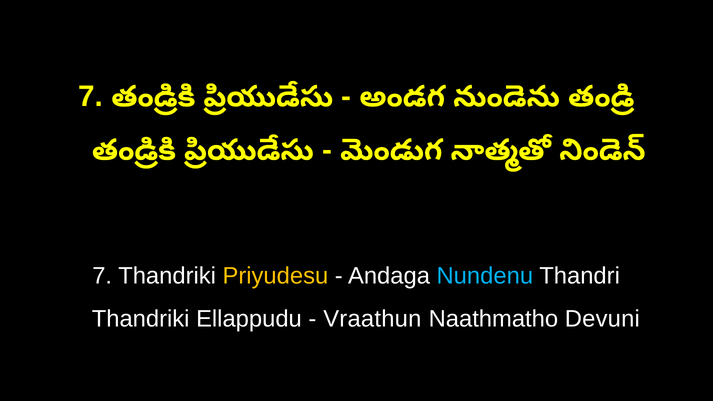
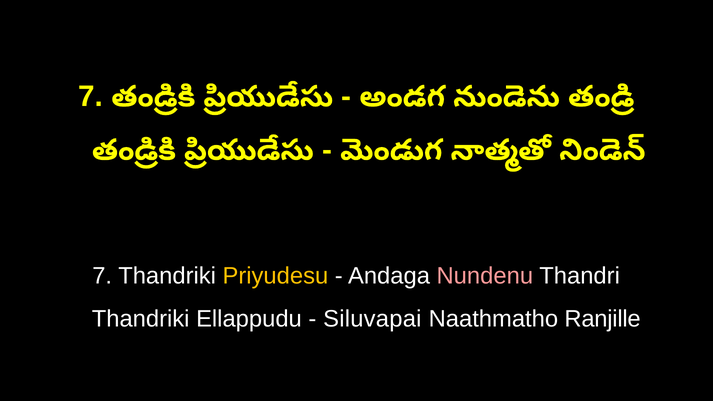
Nundenu colour: light blue -> pink
Vraathun: Vraathun -> Siluvapai
Devuni: Devuni -> Ranjille
